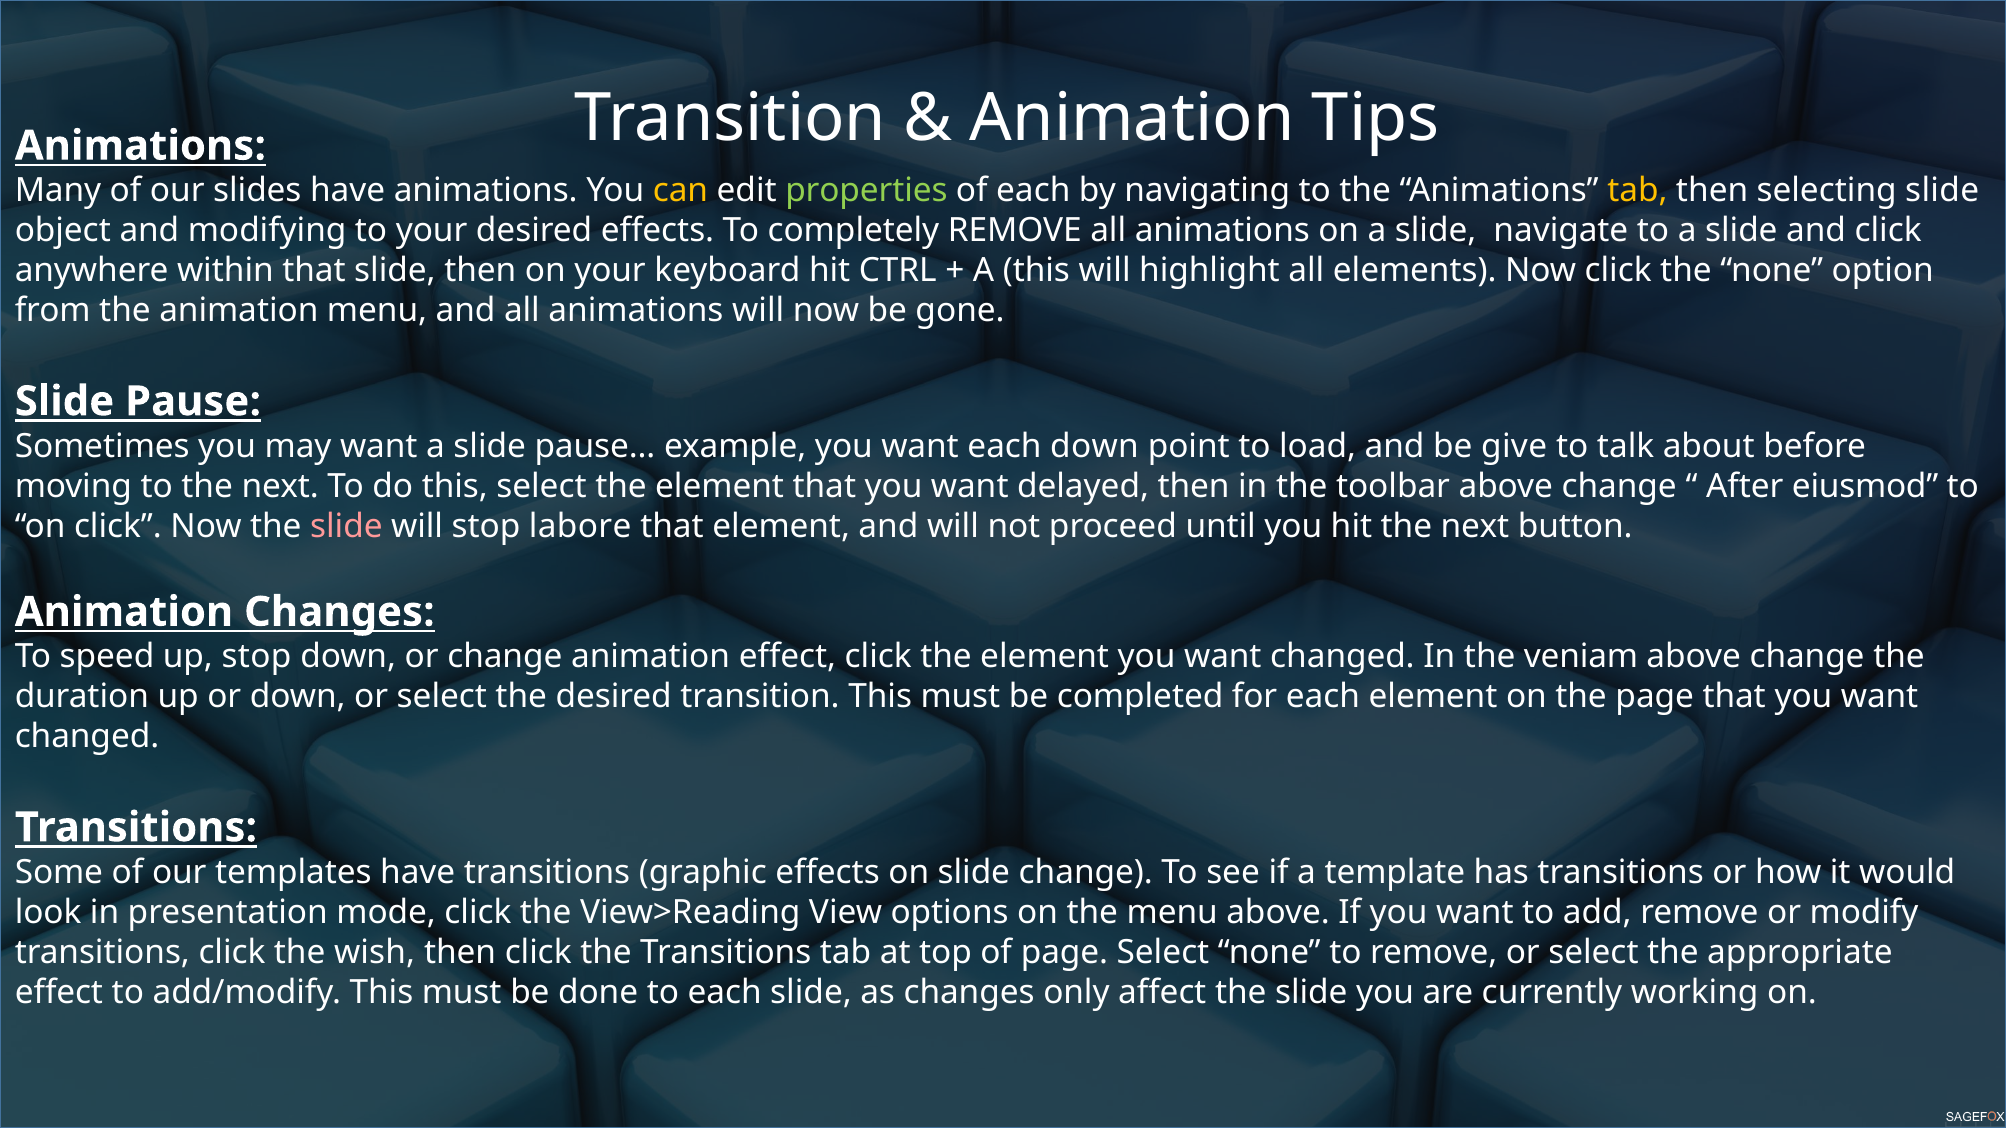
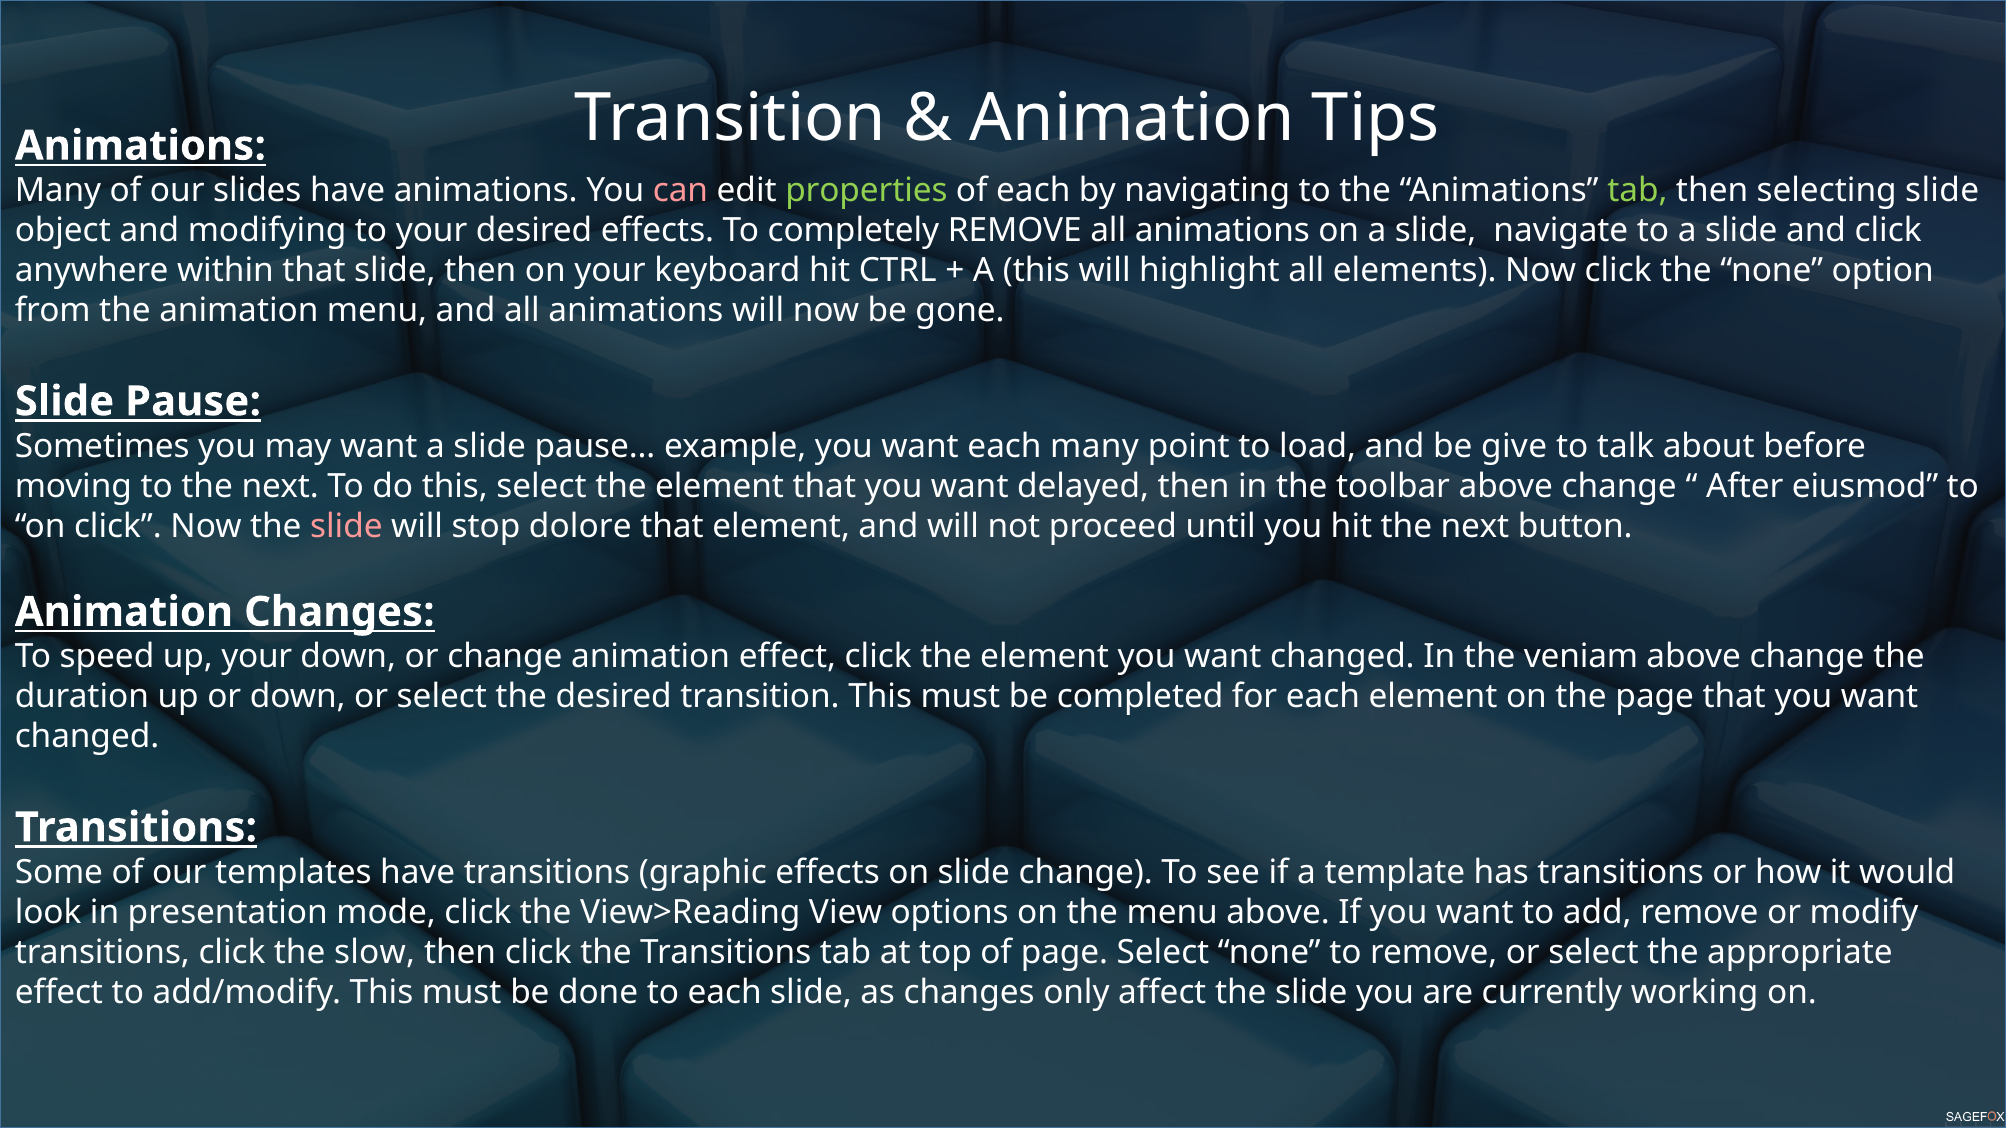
can colour: yellow -> pink
tab at (1637, 190) colour: yellow -> light green
each down: down -> many
labore: labore -> dolore
up stop: stop -> your
wish: wish -> slow
